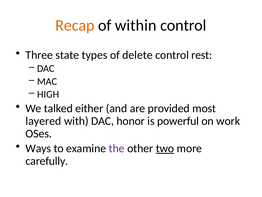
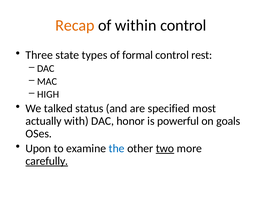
delete: delete -> formal
either: either -> status
provided: provided -> specified
layered: layered -> actually
work: work -> goals
Ways: Ways -> Upon
the colour: purple -> blue
carefully underline: none -> present
